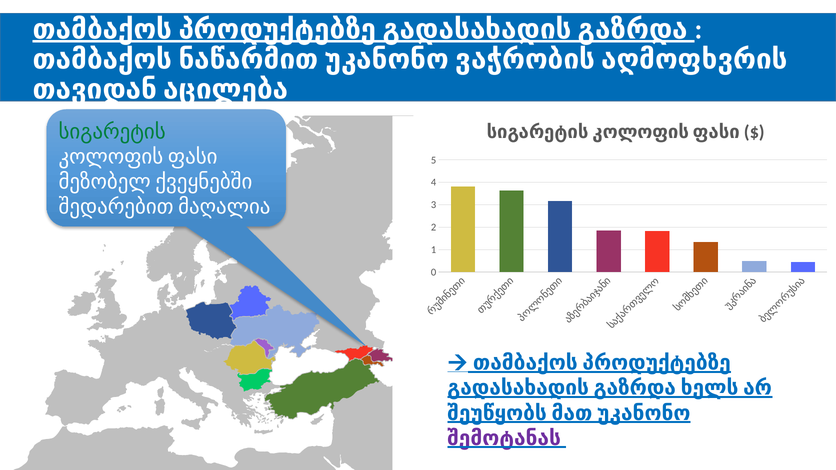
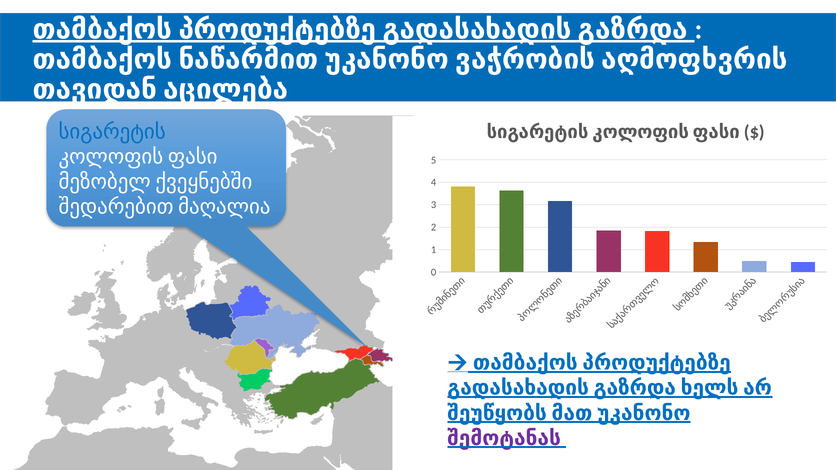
სიგარეტის colour: green -> blue
